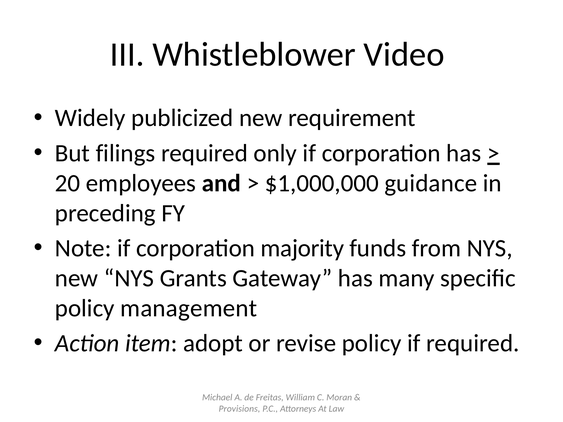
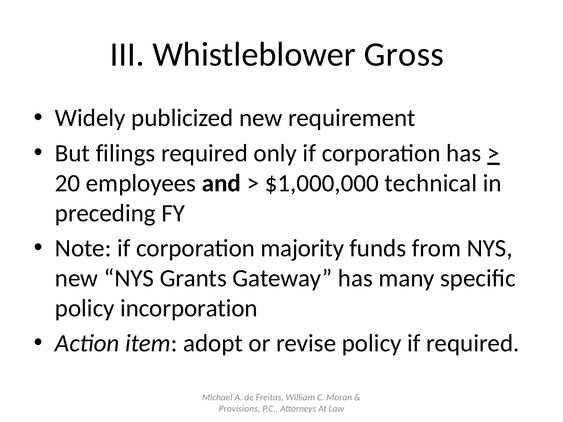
Video: Video -> Gross
guidance: guidance -> technical
management: management -> incorporation
